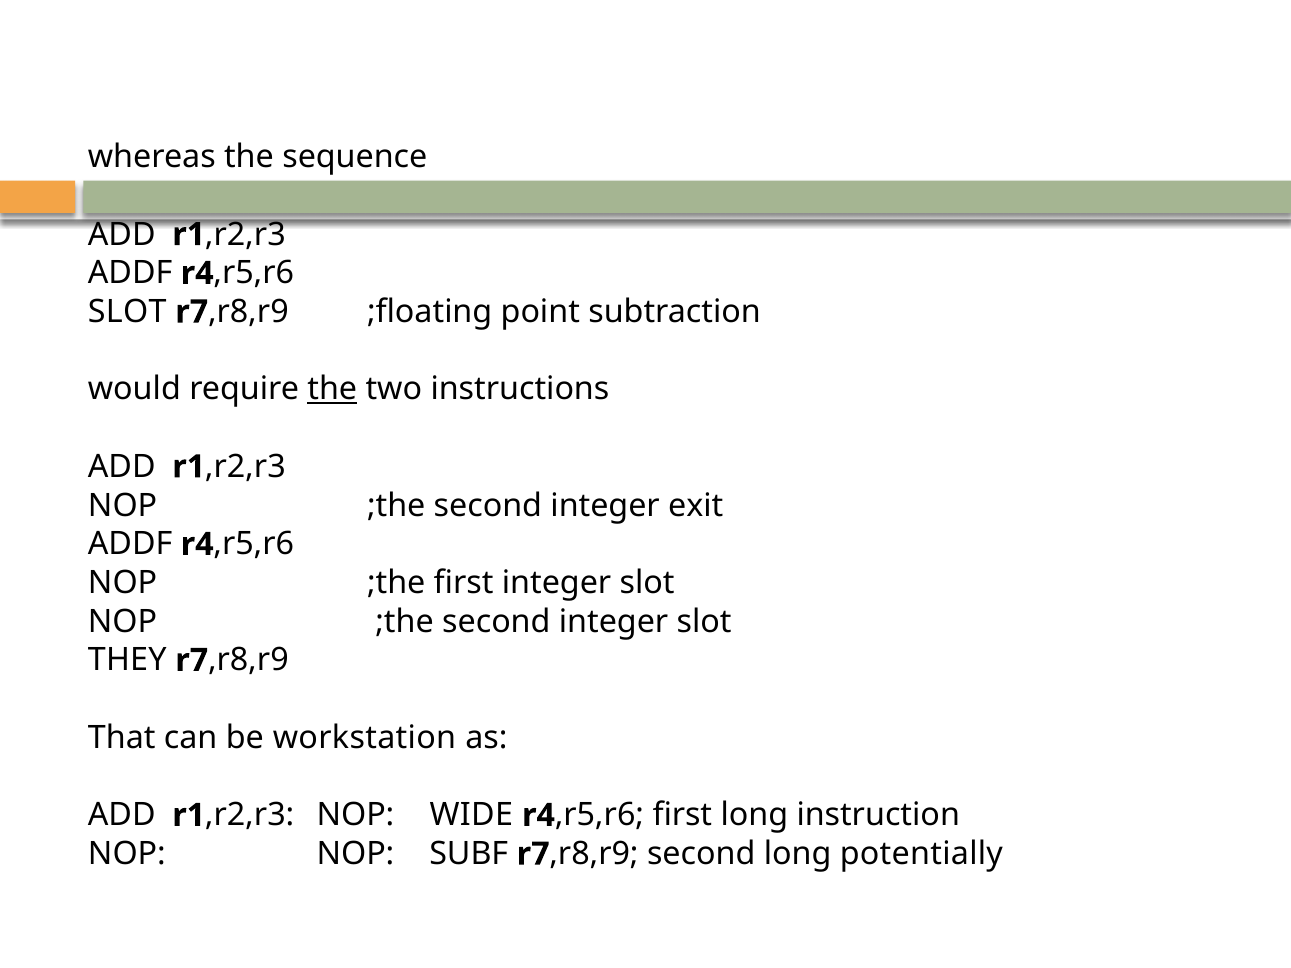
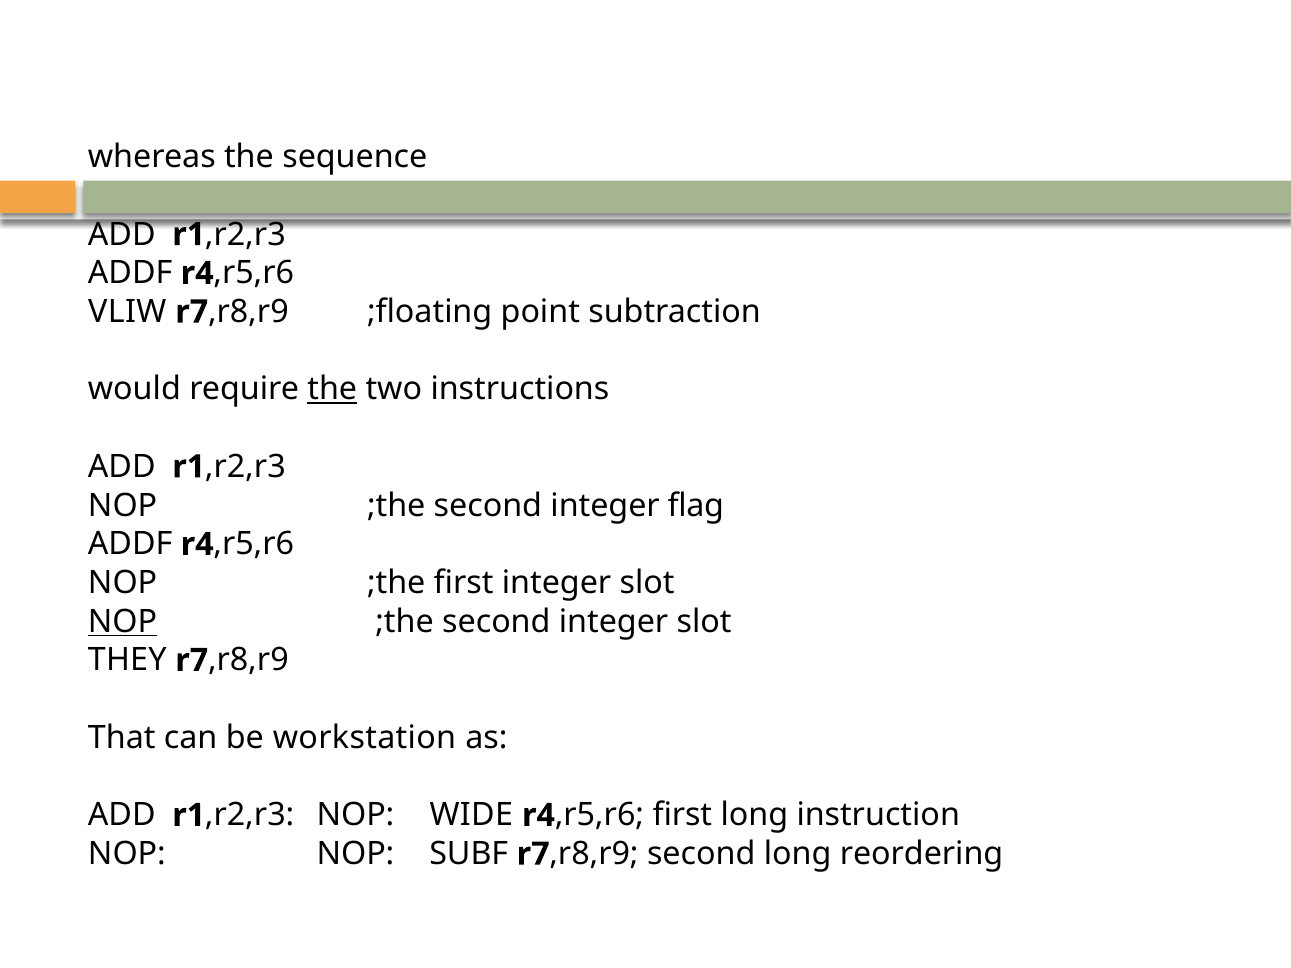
SLOT at (127, 312): SLOT -> VLIW
exit: exit -> flag
NOP at (123, 622) underline: none -> present
potentially: potentially -> reordering
